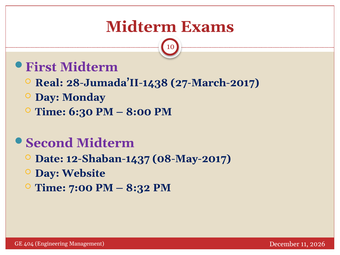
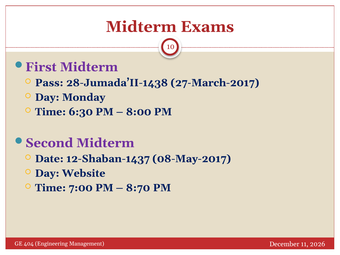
Real: Real -> Pass
8:32: 8:32 -> 8:70
